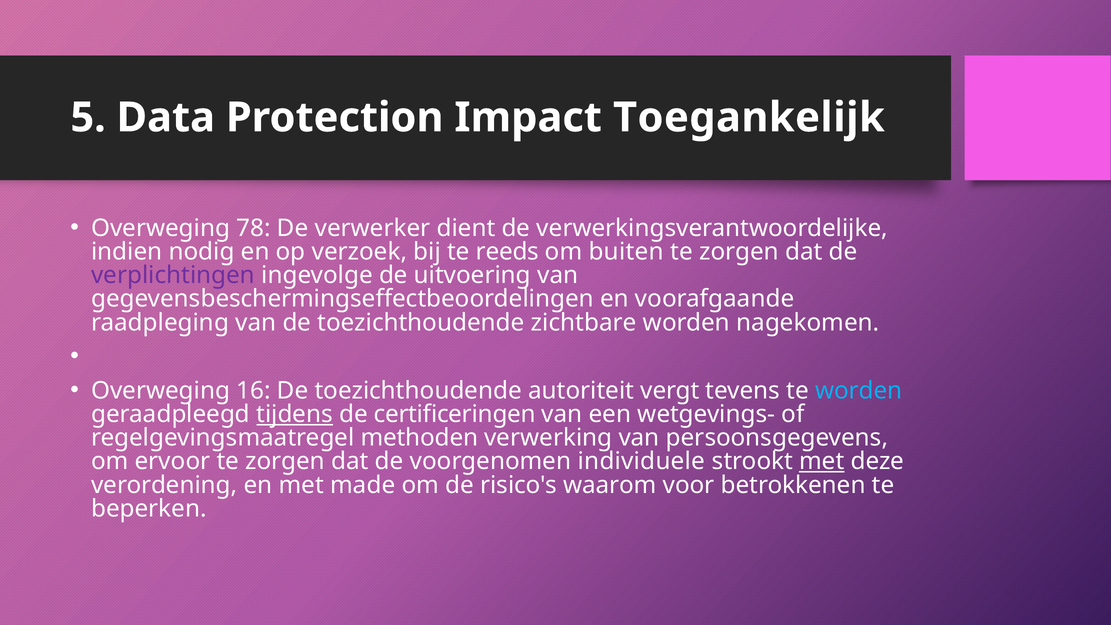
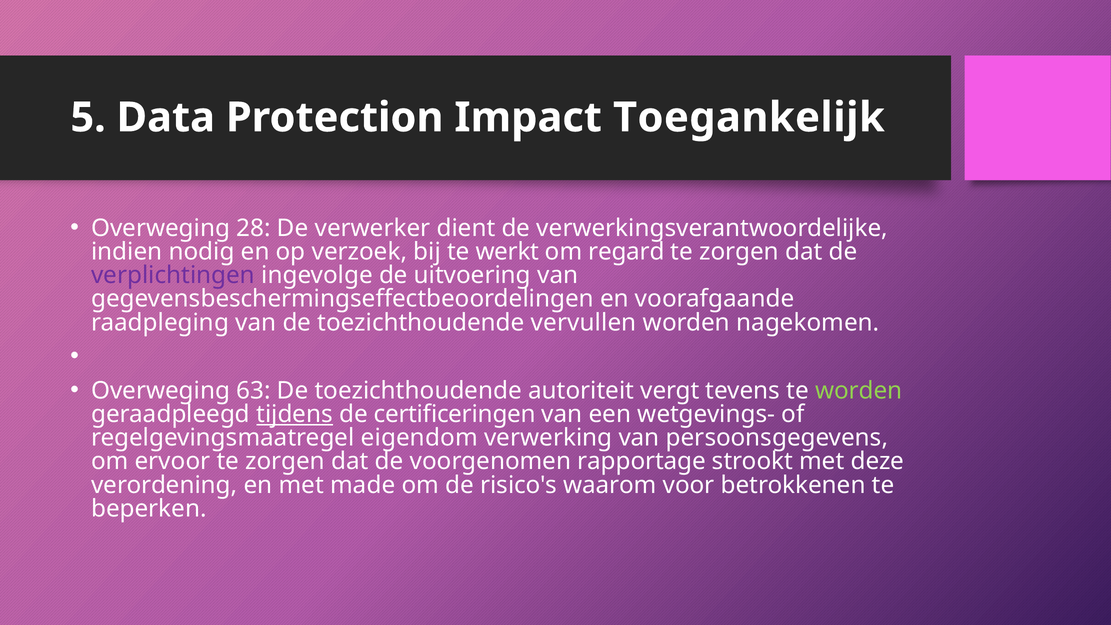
78: 78 -> 28
reeds: reeds -> werkt
buiten: buiten -> regard
zichtbare: zichtbare -> vervullen
16: 16 -> 63
worden at (859, 390) colour: light blue -> light green
methoden: methoden -> eigendom
individuele: individuele -> rapportage
met at (822, 461) underline: present -> none
